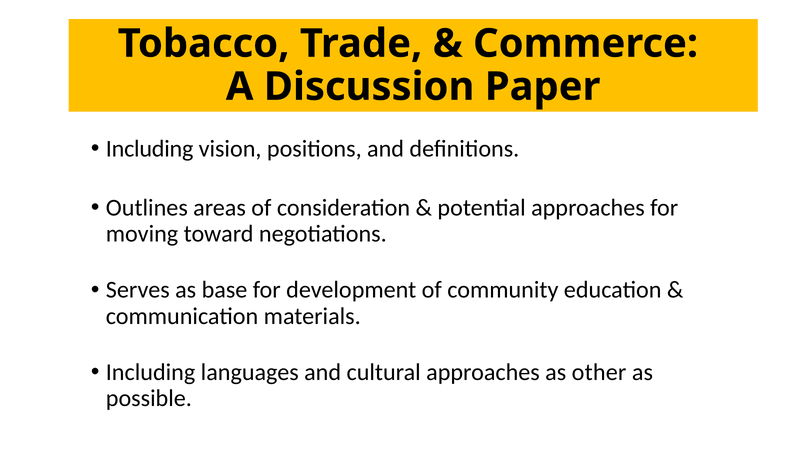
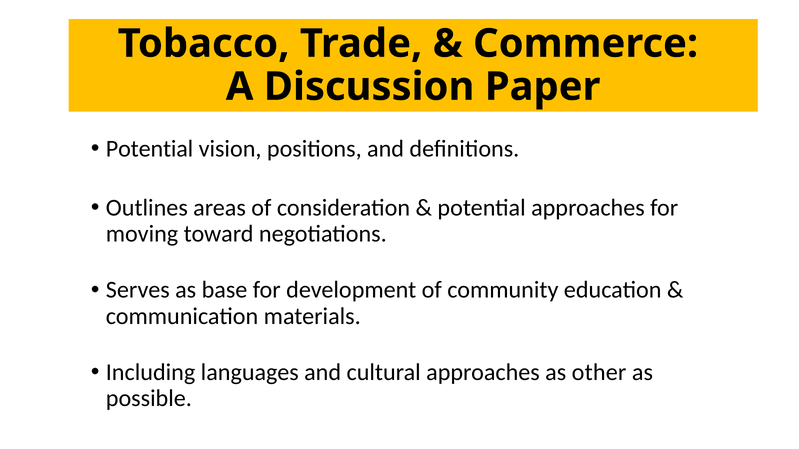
Including at (150, 149): Including -> Potential
